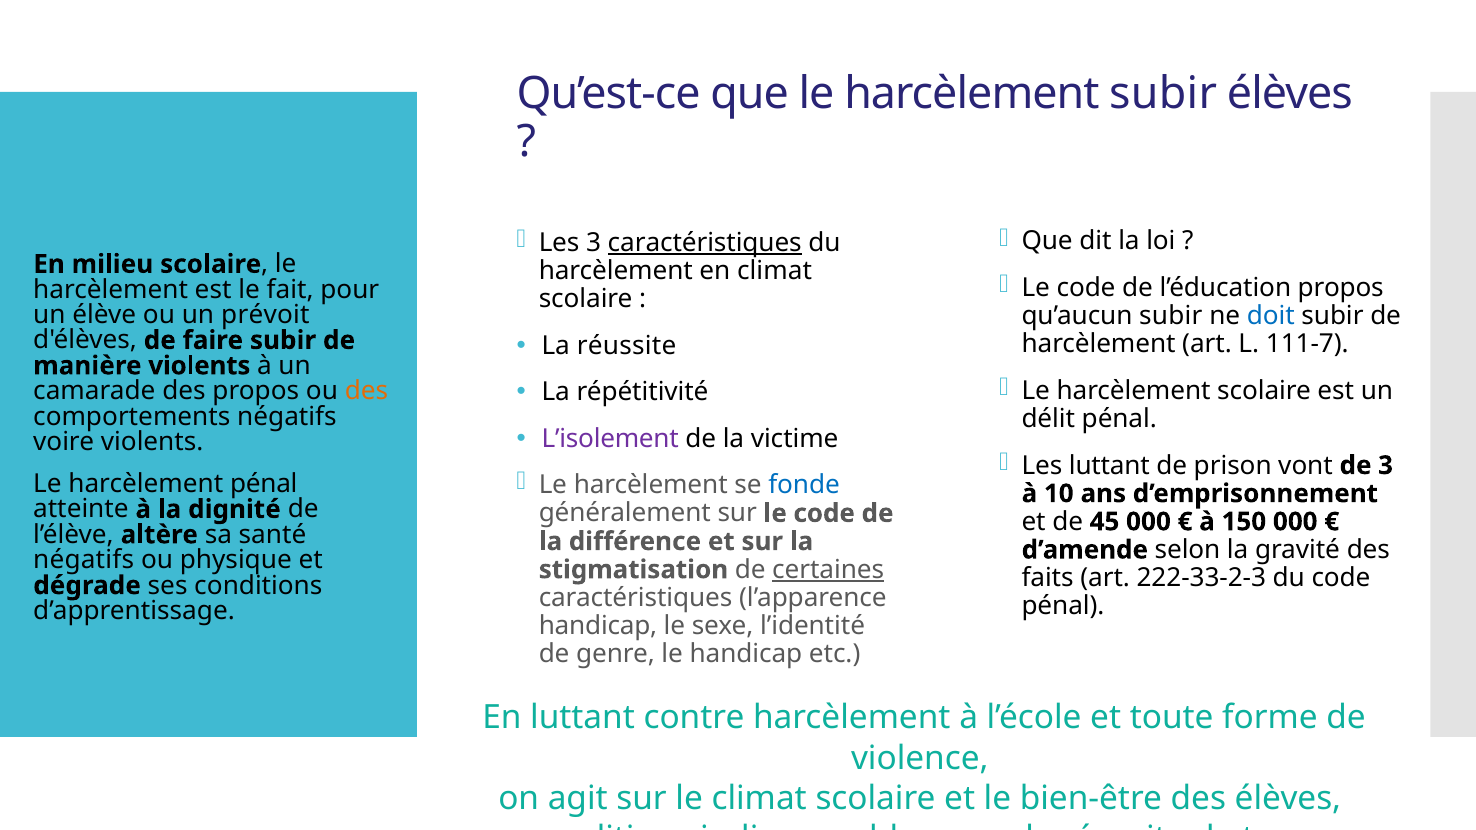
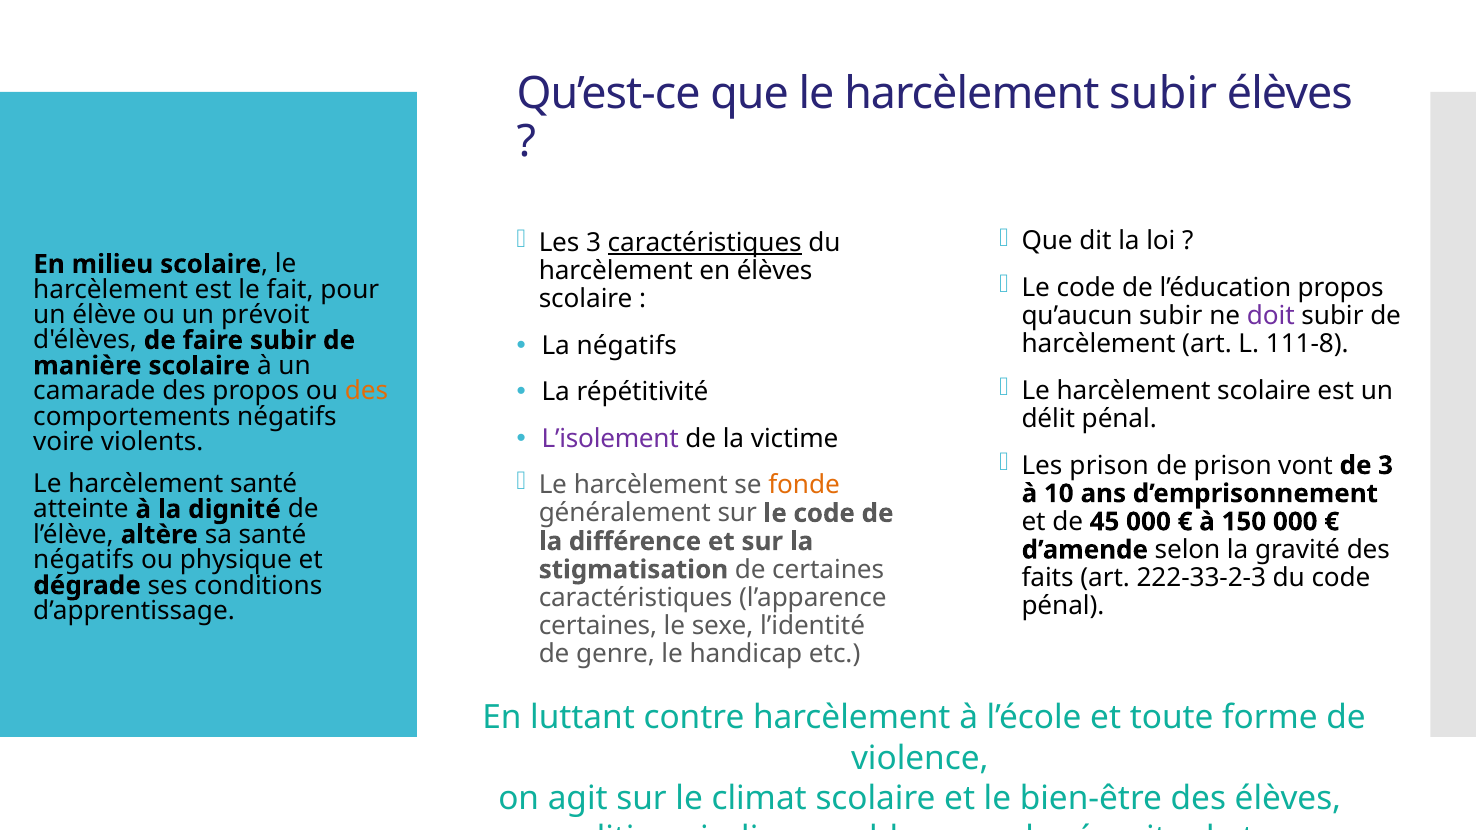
en climat: climat -> élèves
doit colour: blue -> purple
réussite at (627, 346): réussite -> négatifs
111-7: 111-7 -> 111-8
manière violents: violents -> scolaire
Les luttant: luttant -> prison
harcèlement pénal: pénal -> santé
fonde colour: blue -> orange
certaines at (828, 570) underline: present -> none
handicap at (598, 626): handicap -> certaines
